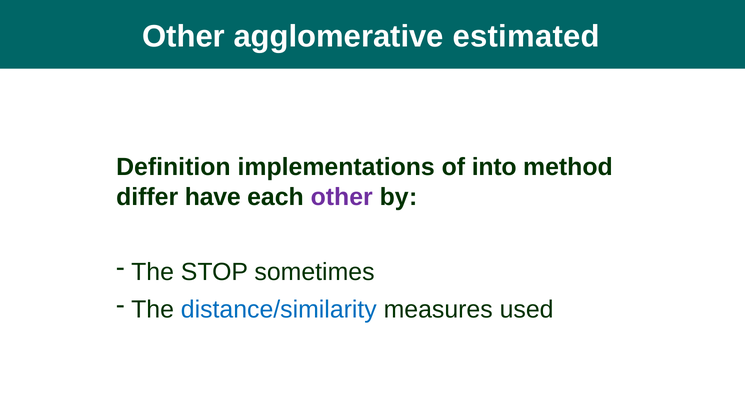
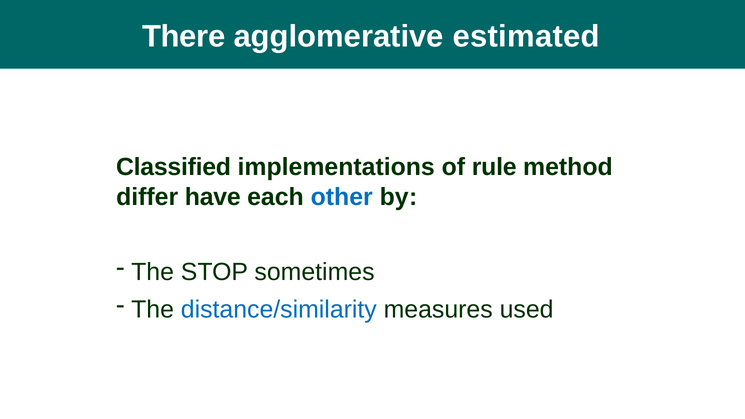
Other at (184, 36): Other -> There
Definition: Definition -> Classified
into: into -> rule
other at (342, 197) colour: purple -> blue
